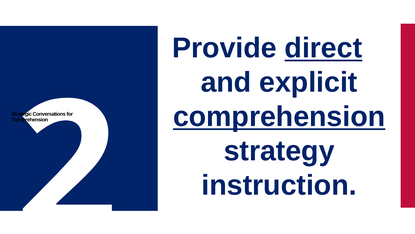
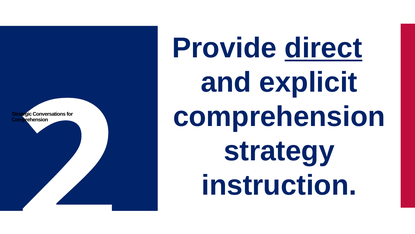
comprehension at (279, 117) underline: present -> none
